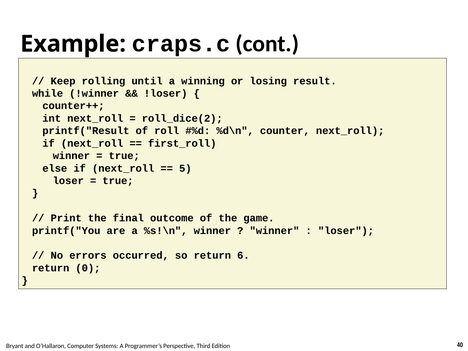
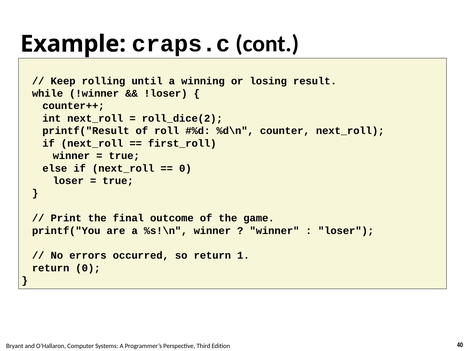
5 at (185, 168): 5 -> 0
6: 6 -> 1
